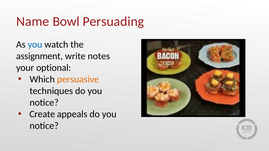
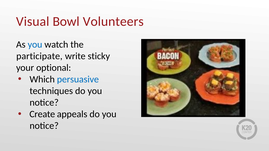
Name: Name -> Visual
Persuading: Persuading -> Volunteers
assignment: assignment -> participate
notes: notes -> sticky
persuasive colour: orange -> blue
